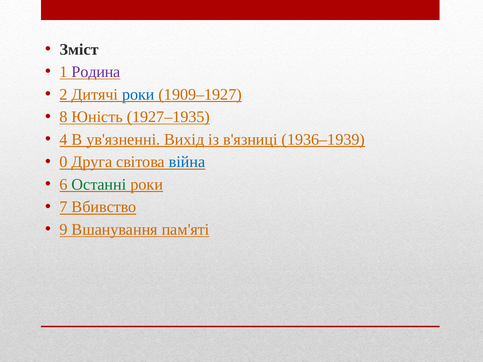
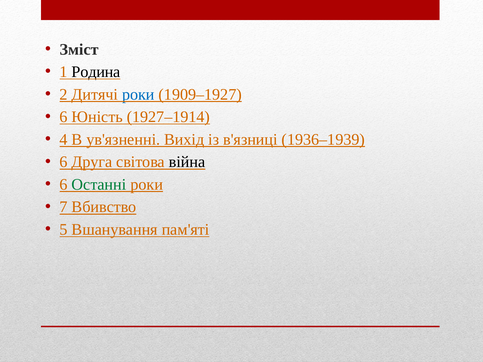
Родина colour: purple -> black
8 at (64, 117): 8 -> 6
1927–1935: 1927–1935 -> 1927–1914
0 at (64, 162): 0 -> 6
війна colour: blue -> black
9: 9 -> 5
